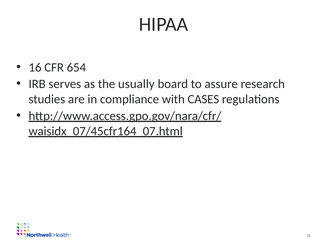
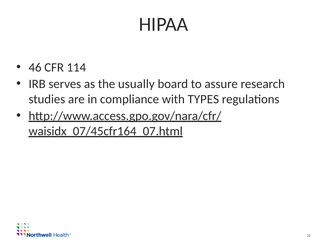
16: 16 -> 46
654: 654 -> 114
CASES: CASES -> TYPES
